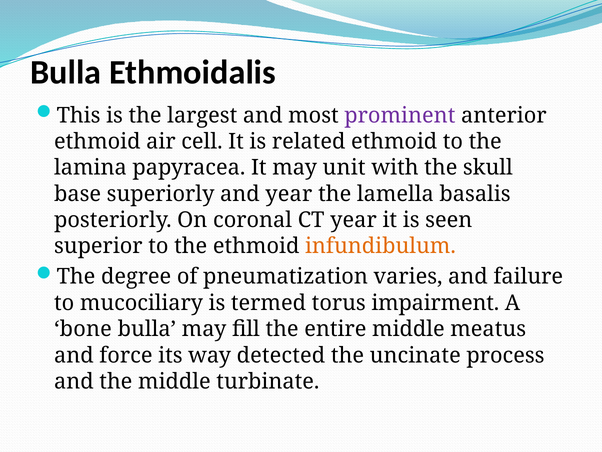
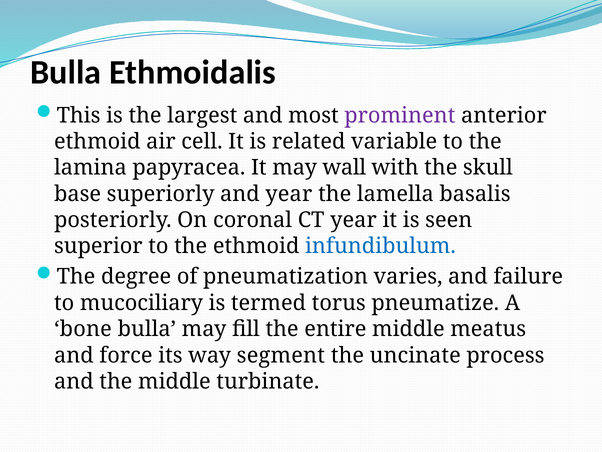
related ethmoid: ethmoid -> variable
unit: unit -> wall
infundibulum colour: orange -> blue
impairment: impairment -> pneumatize
detected: detected -> segment
